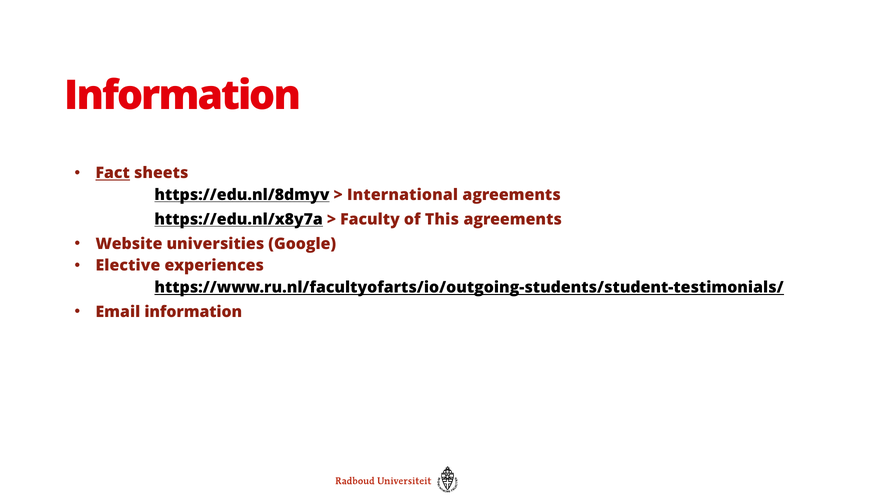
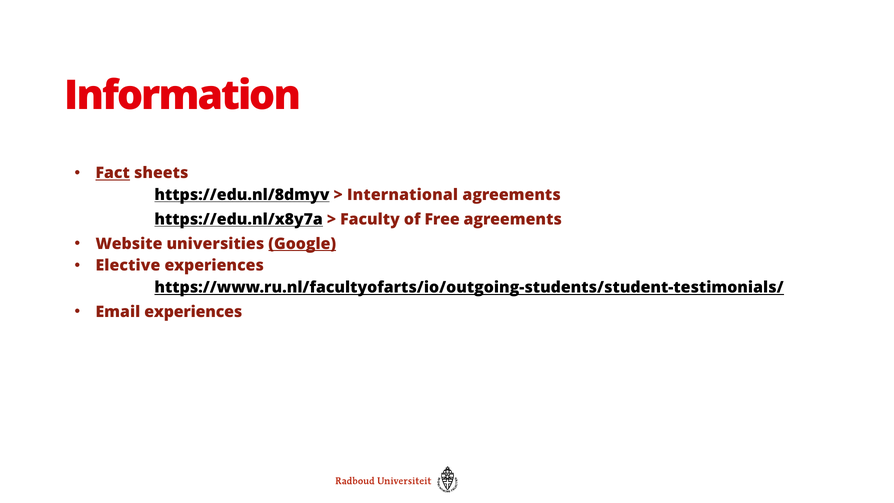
This: This -> Free
Google underline: none -> present
Email information: information -> experiences
